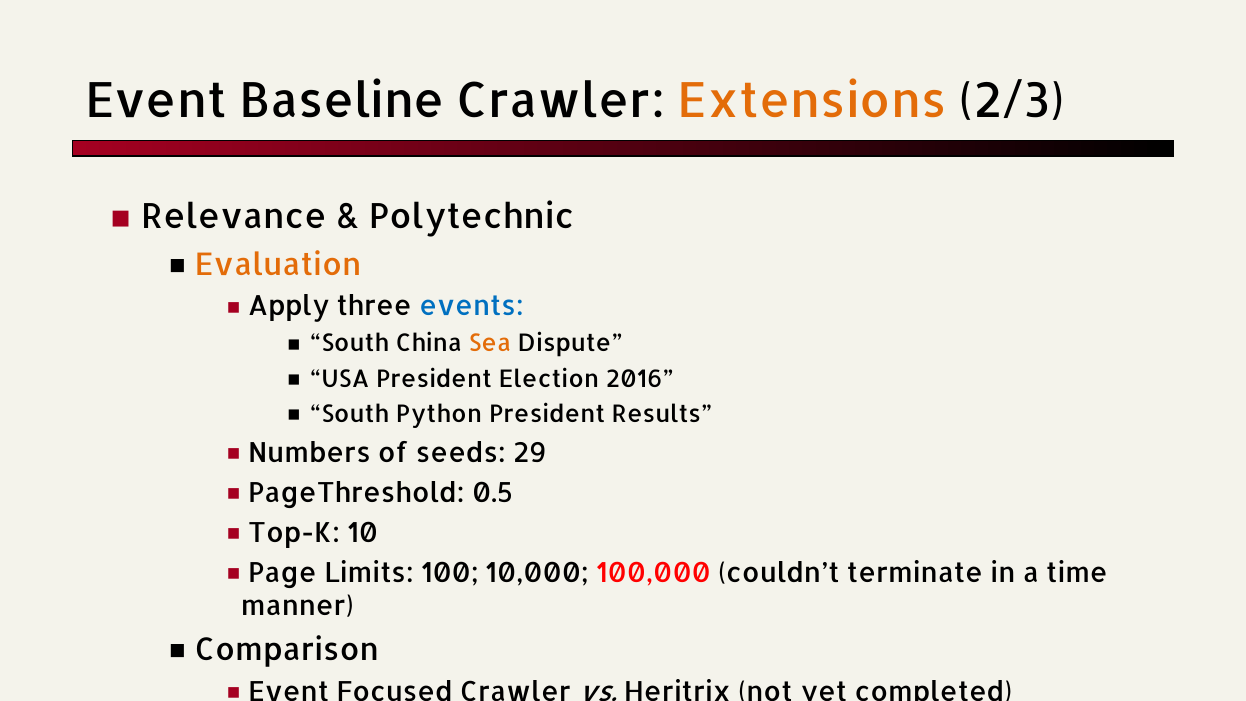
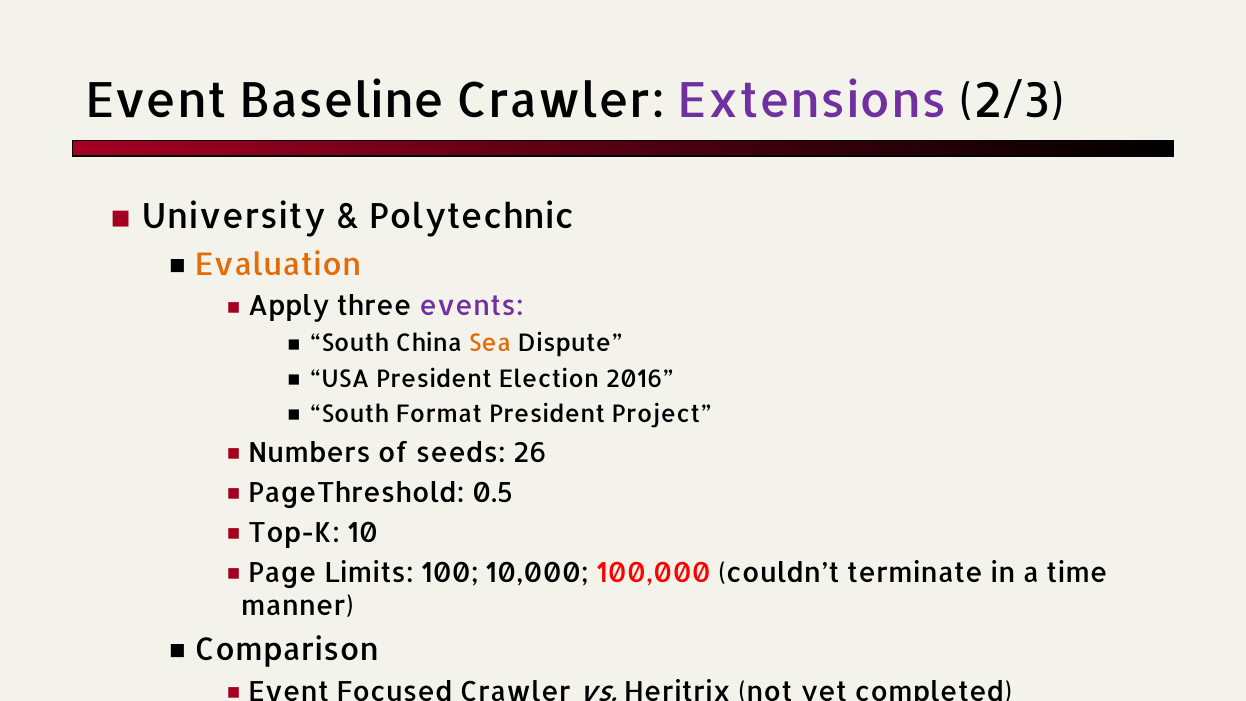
Extensions colour: orange -> purple
Relevance: Relevance -> University
events colour: blue -> purple
Python: Python -> Format
Results: Results -> Project
29: 29 -> 26
